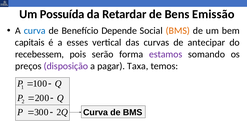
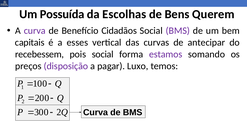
Retardar: Retardar -> Escolhas
Emissão: Emissão -> Querem
curva at (35, 31) colour: blue -> purple
Depende: Depende -> Cidadãos
BMS at (178, 31) colour: orange -> purple
pois serão: serão -> social
Taxa: Taxa -> Luxo
